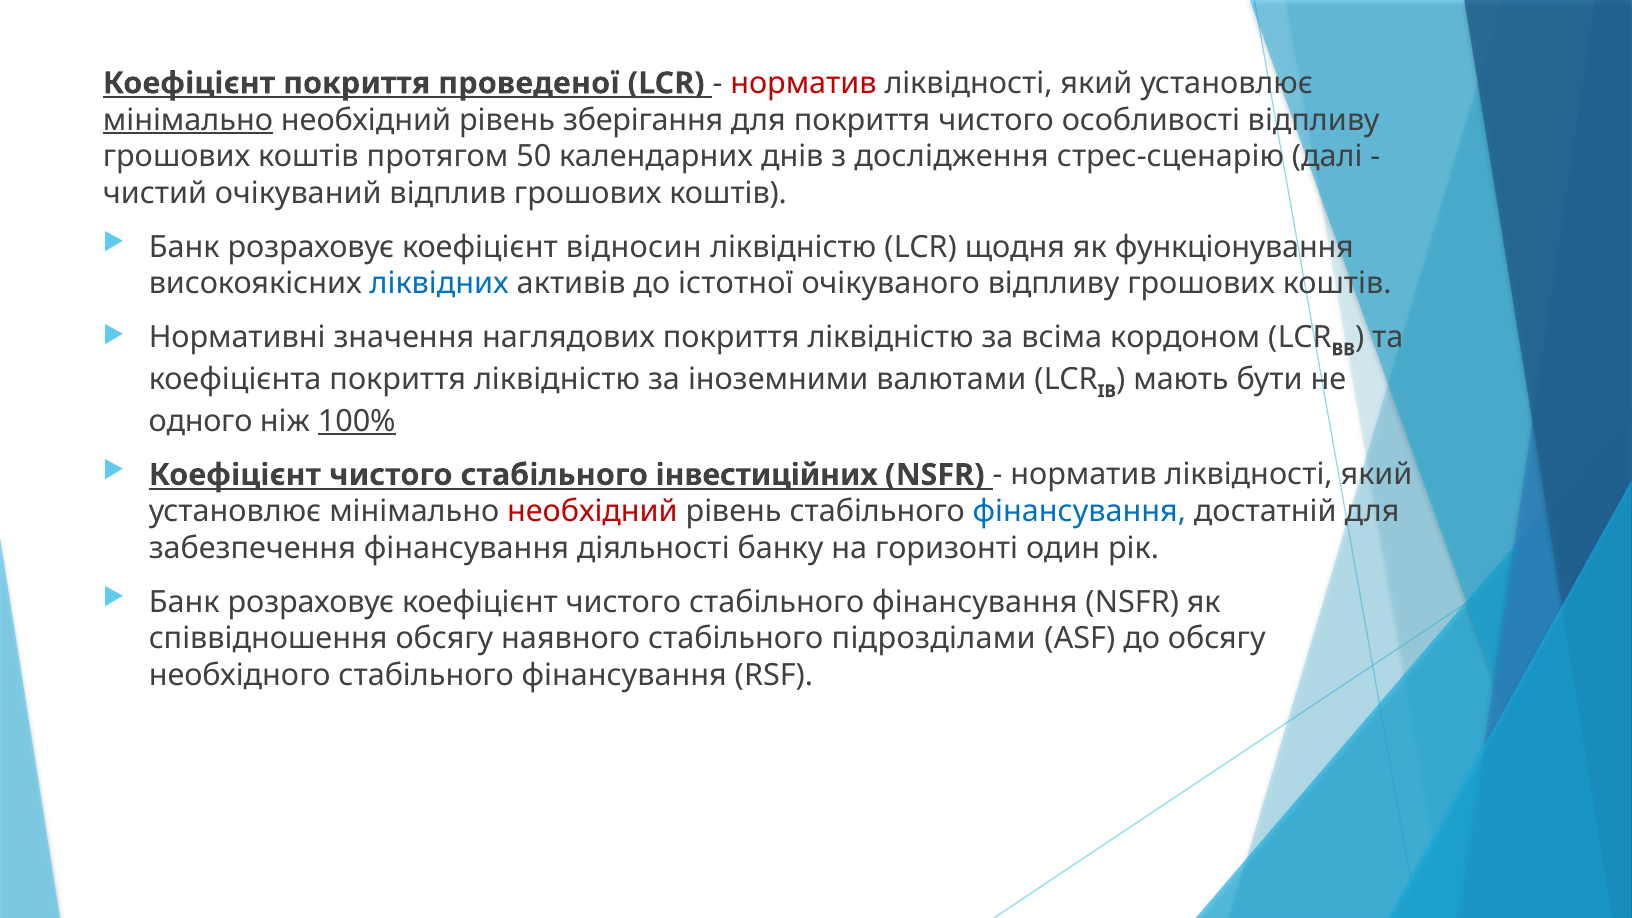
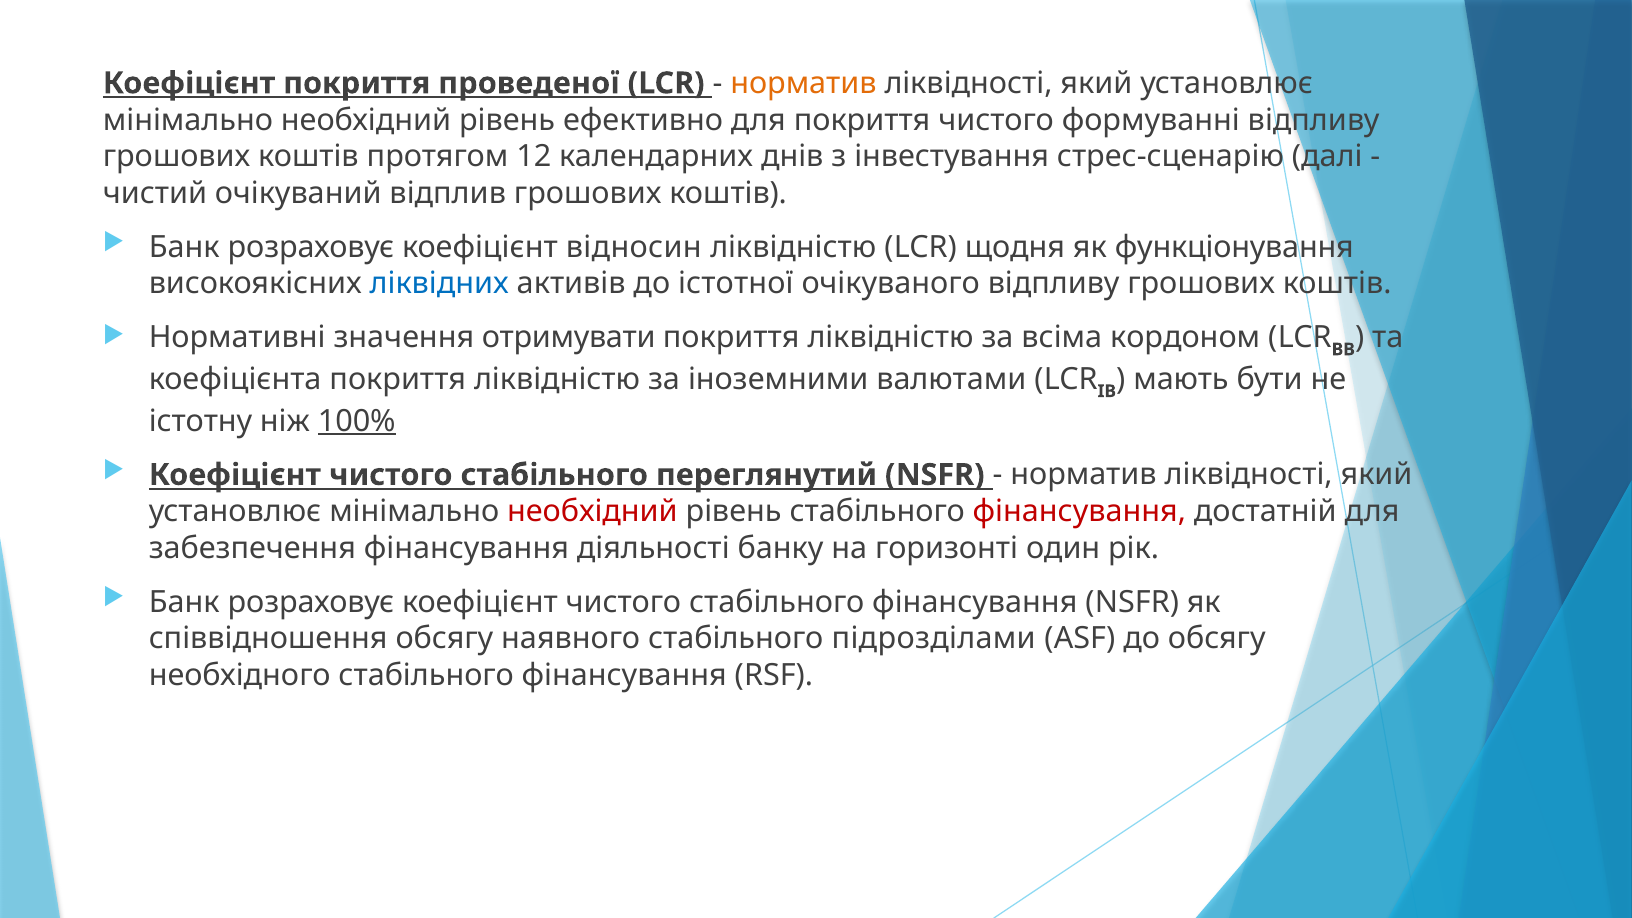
норматив at (803, 83) colour: red -> orange
мінімально at (188, 120) underline: present -> none
зберігання: зберігання -> ефективно
особливості: особливості -> формуванні
50: 50 -> 12
дослідження: дослідження -> інвестування
наглядових: наглядових -> отримувати
одного: одного -> істотну
інвестиційних: інвестиційних -> переглянутий
фінансування at (1079, 512) colour: blue -> red
